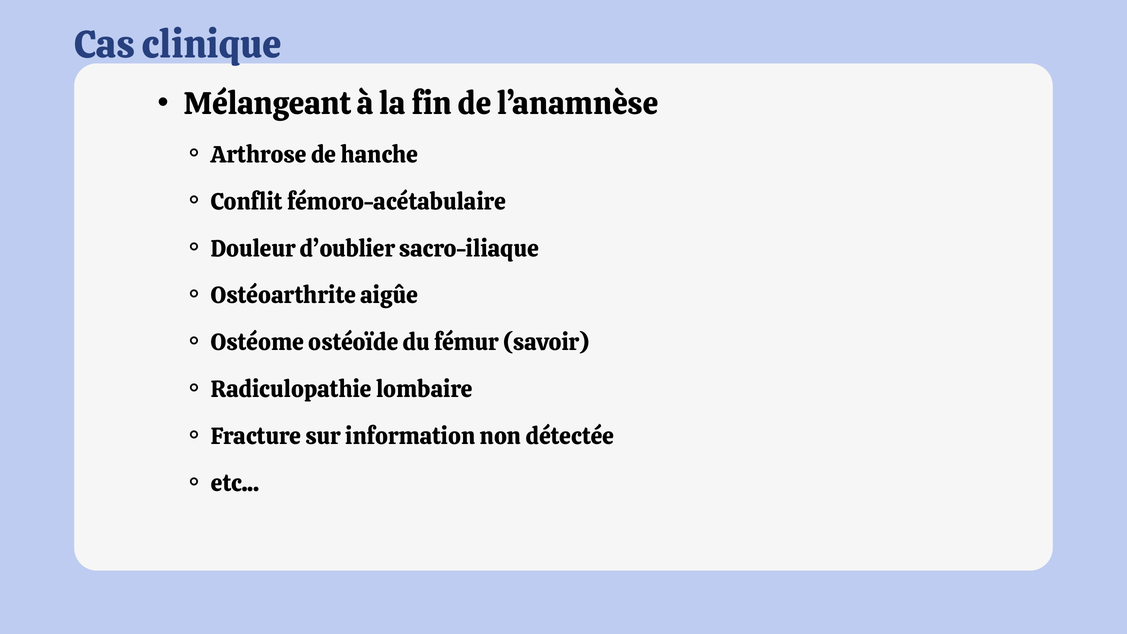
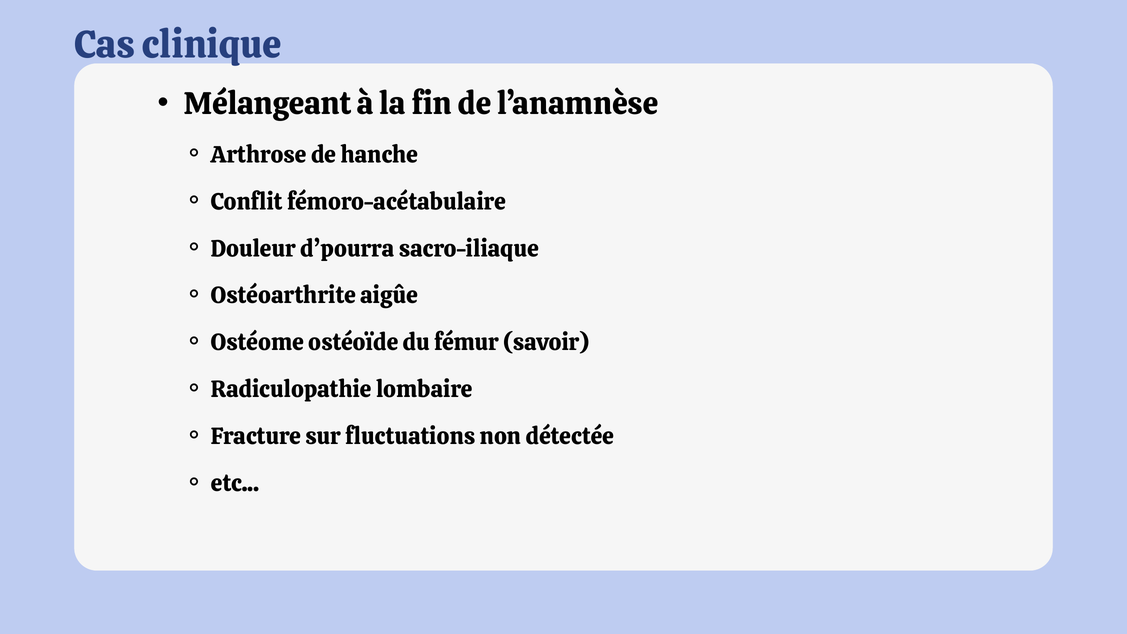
d’oublier: d’oublier -> d’pourra
information: information -> fluctuations
